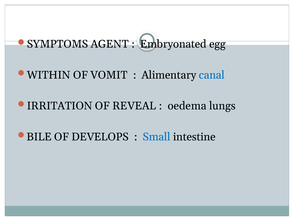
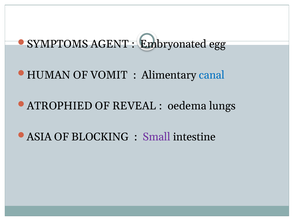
WITHIN: WITHIN -> HUMAN
IRRITATION: IRRITATION -> ATROPHIED
BILE: BILE -> ASIA
DEVELOPS: DEVELOPS -> BLOCKING
Small colour: blue -> purple
